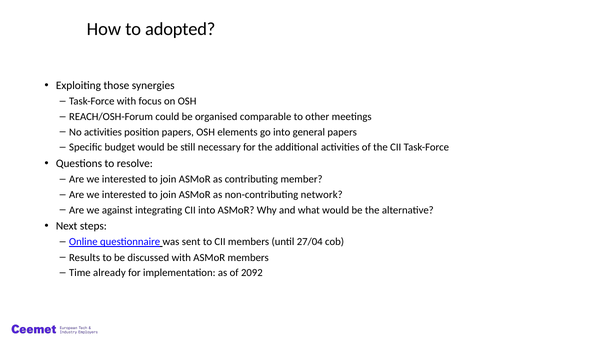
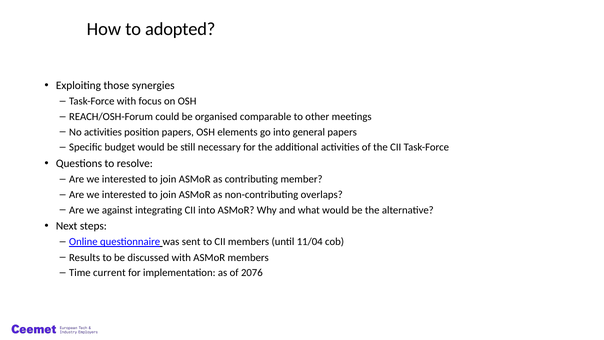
network: network -> overlaps
27/04: 27/04 -> 11/04
already: already -> current
2092: 2092 -> 2076
